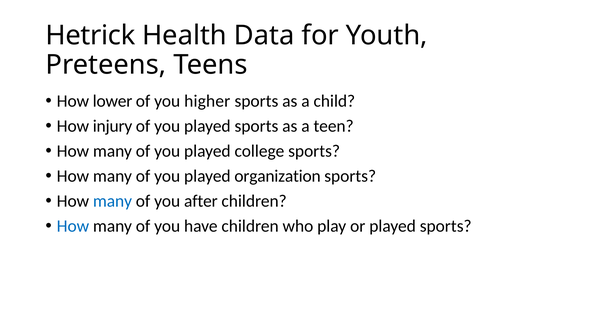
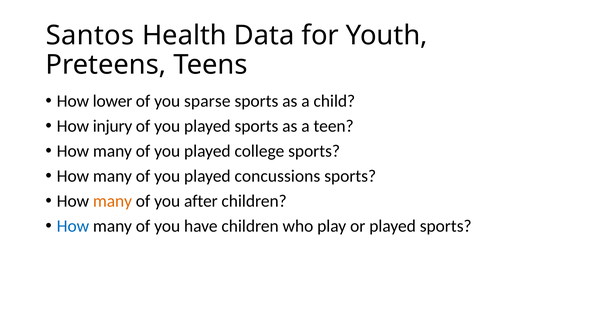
Hetrick: Hetrick -> Santos
higher: higher -> sparse
organization: organization -> concussions
many at (112, 201) colour: blue -> orange
